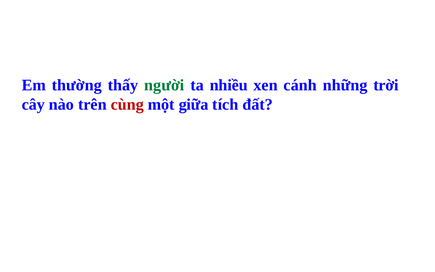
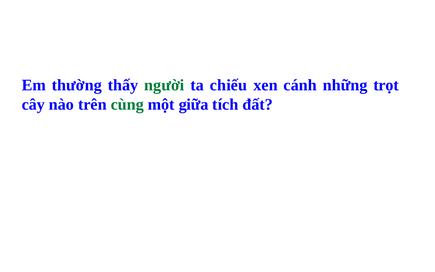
nhiều: nhiều -> chiếu
trời: trời -> trọt
cùng colour: red -> green
